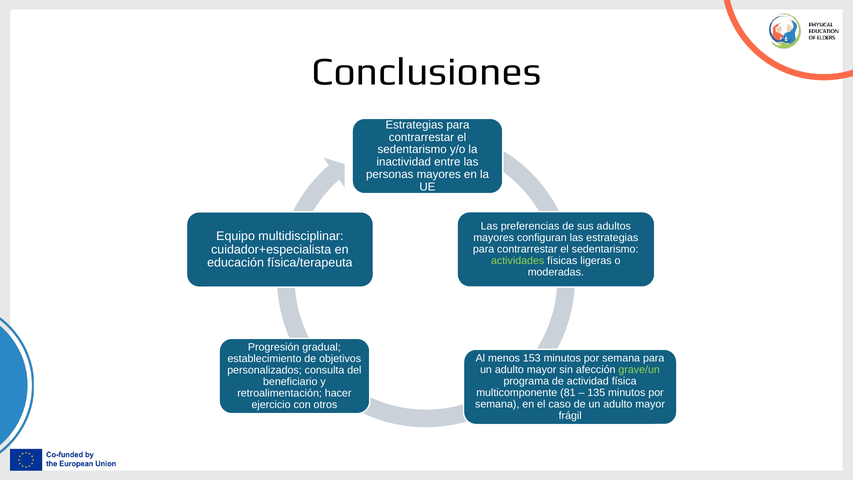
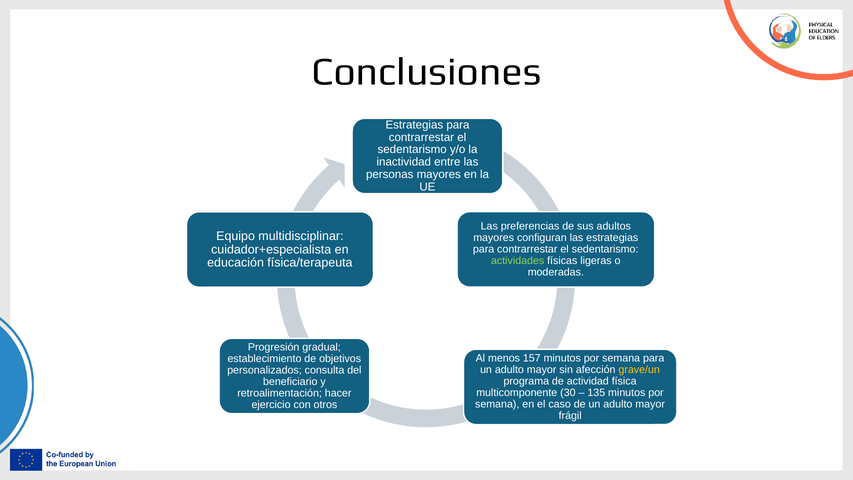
153: 153 -> 157
grave/un colour: light green -> yellow
81: 81 -> 30
